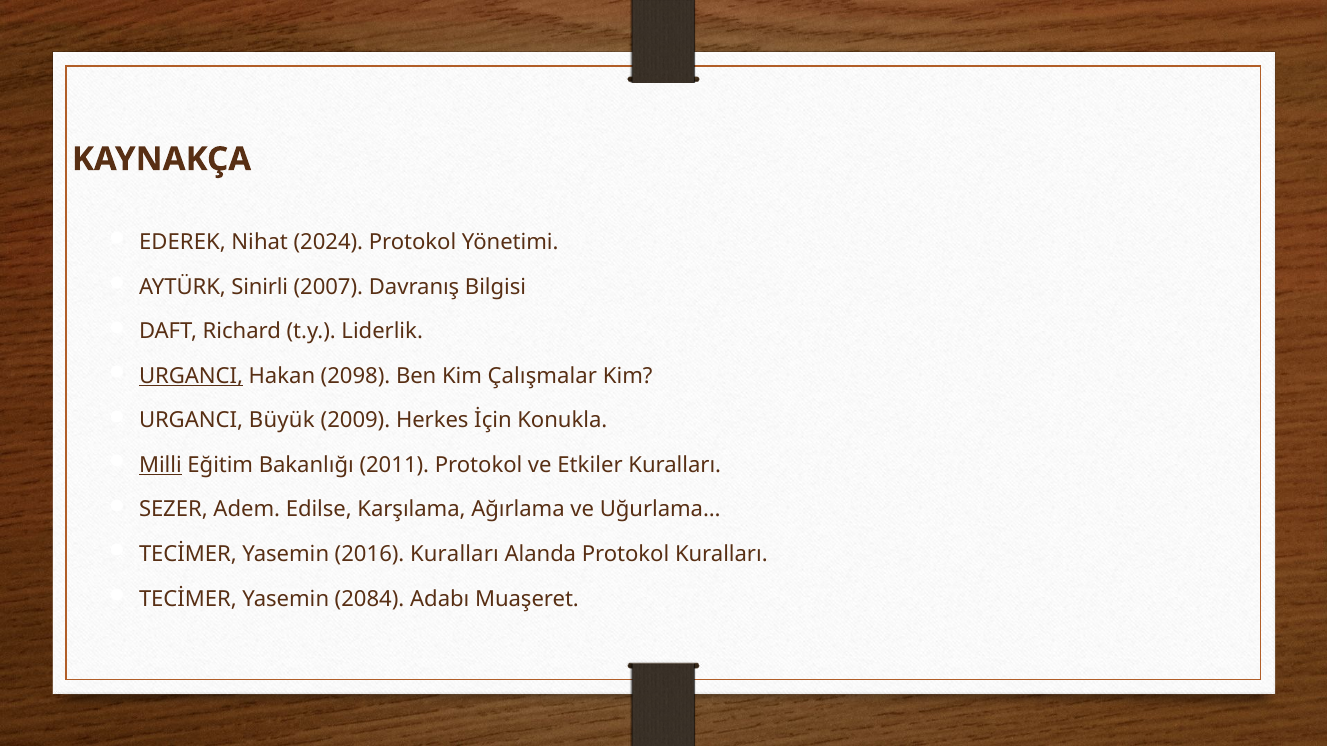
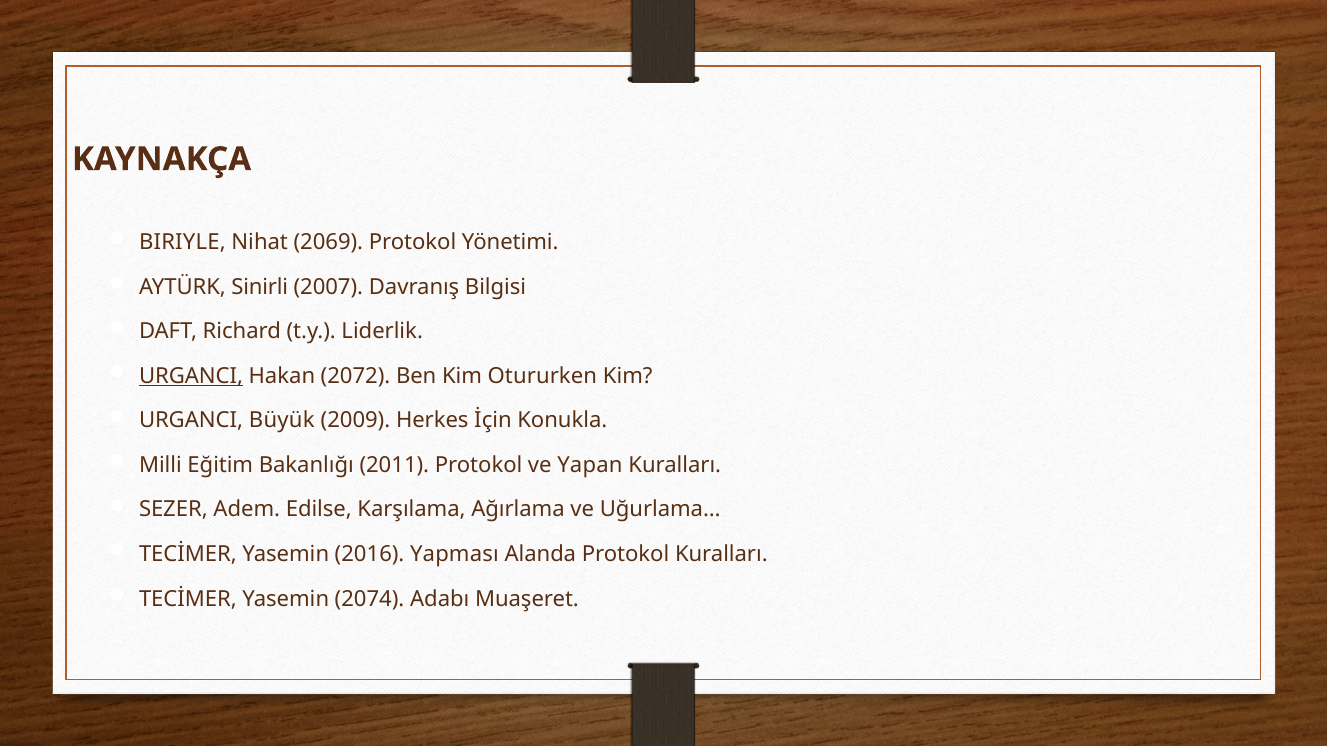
EDEREK: EDEREK -> BIRIYLE
2024: 2024 -> 2069
2098: 2098 -> 2072
Çalışmalar: Çalışmalar -> Otururken
Milli underline: present -> none
Etkiler: Etkiler -> Yapan
2016 Kuralları: Kuralları -> Yapması
2084: 2084 -> 2074
